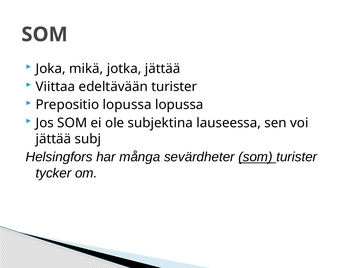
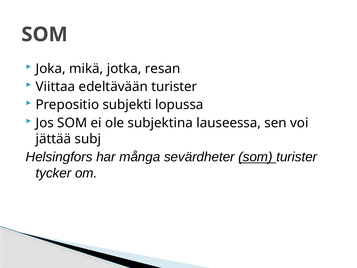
jotka jättää: jättää -> resan
Prepositio lopussa: lopussa -> subjekti
